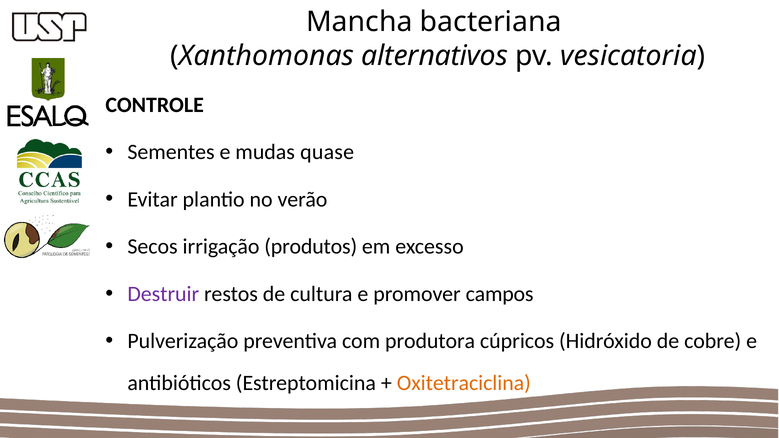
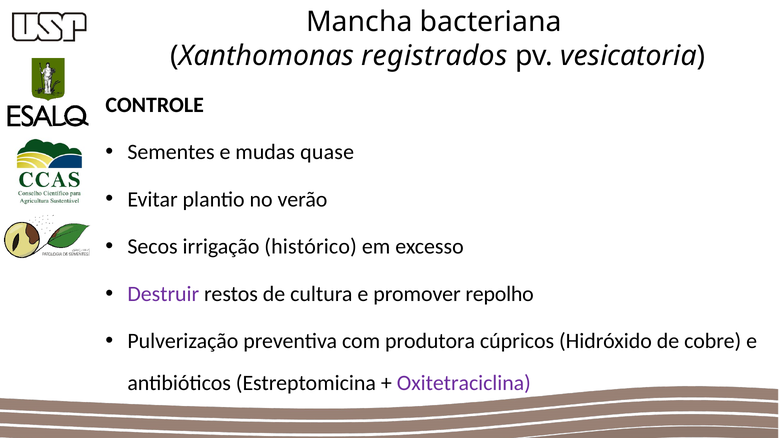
alternativos: alternativos -> registrados
produtos: produtos -> histórico
campos: campos -> repolho
Oxitetraciclina colour: orange -> purple
